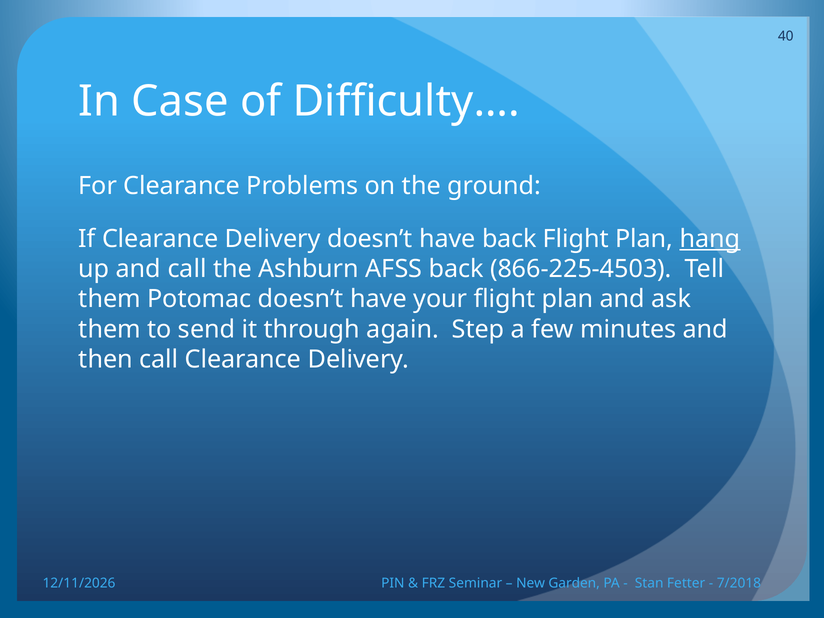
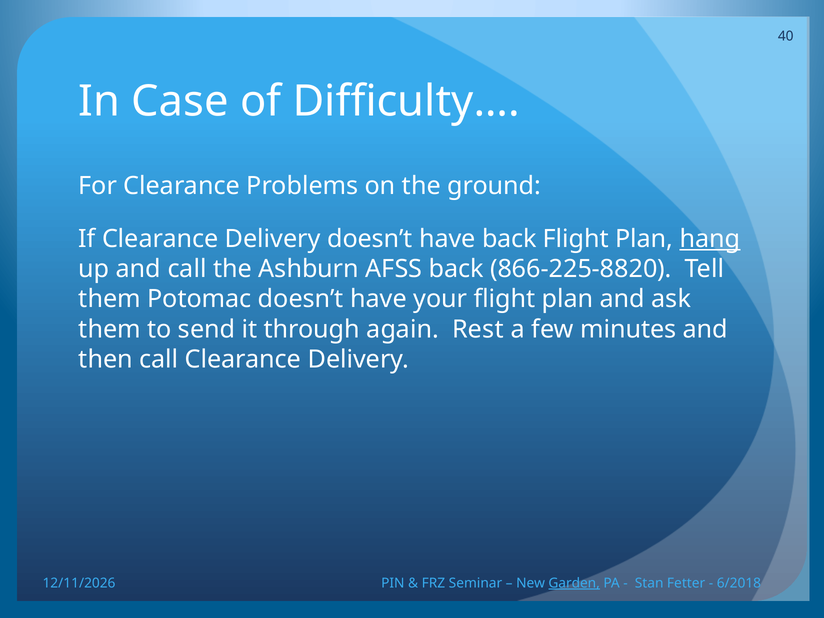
866-225-4503: 866-225-4503 -> 866-225-8820
Step: Step -> Rest
Garden underline: none -> present
7/2018: 7/2018 -> 6/2018
